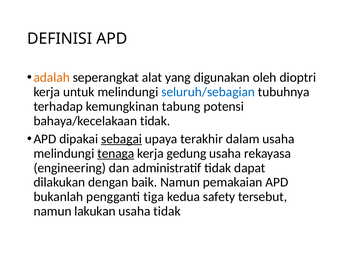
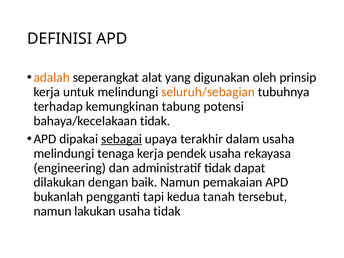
dioptri: dioptri -> prinsip
seluruh/sebagian colour: blue -> orange
tenaga underline: present -> none
gedung: gedung -> pendek
tiga: tiga -> tapi
safety: safety -> tanah
